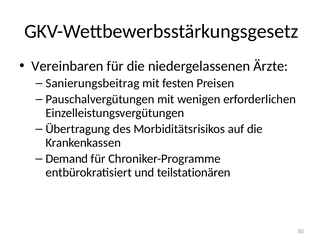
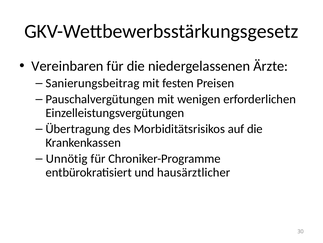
Demand: Demand -> Unnötig
teilstationären: teilstationären -> hausärztlicher
